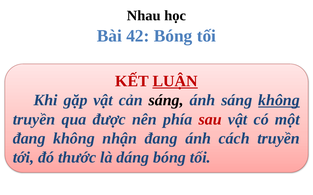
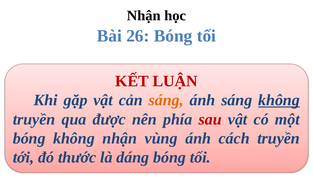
Nhau at (144, 16): Nhau -> Nhận
42: 42 -> 26
LUẬN underline: present -> none
sáng at (166, 101) colour: black -> orange
đang at (29, 139): đang -> bóng
nhận đang: đang -> vùng
